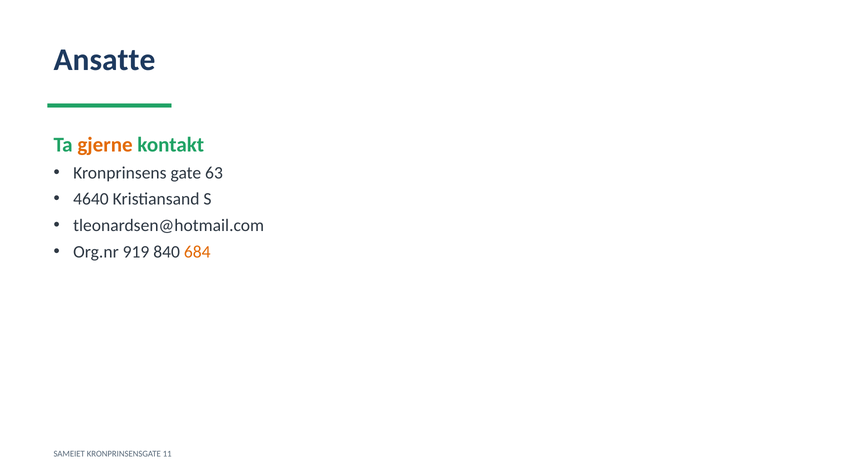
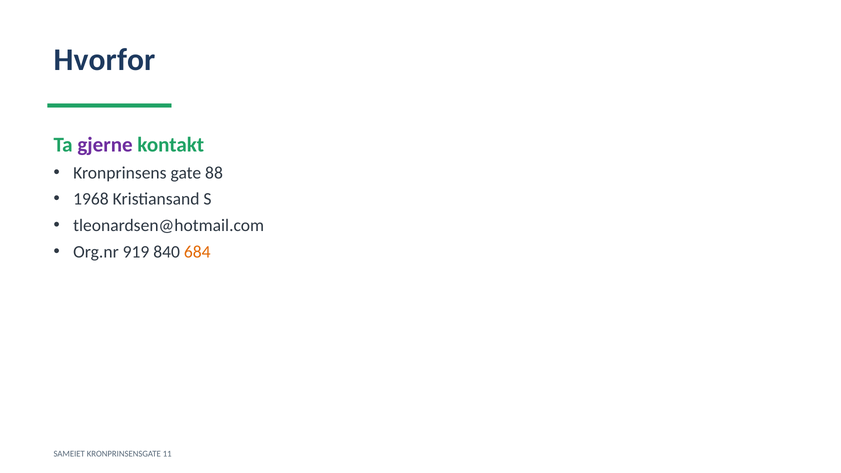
Ansatte: Ansatte -> Hvorfor
gjerne colour: orange -> purple
63: 63 -> 88
4640: 4640 -> 1968
